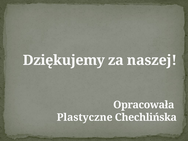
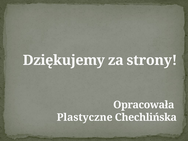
naszej: naszej -> strony
